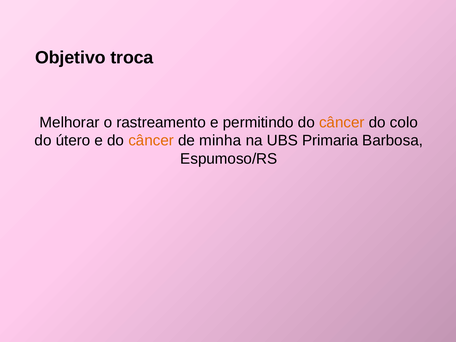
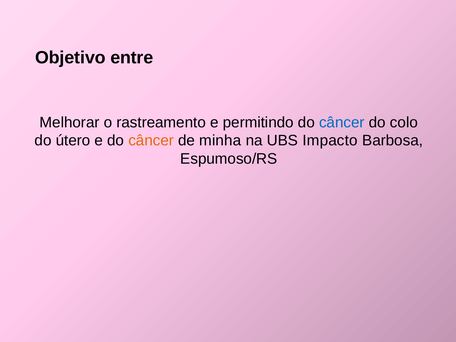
troca: troca -> entre
câncer at (342, 122) colour: orange -> blue
Primaria: Primaria -> Impacto
